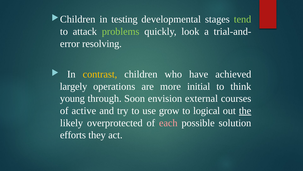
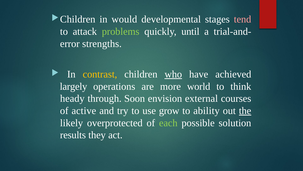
testing: testing -> would
tend colour: light green -> pink
look: look -> until
resolving: resolving -> strengths
who underline: none -> present
initial: initial -> world
young: young -> heady
logical: logical -> ability
each colour: pink -> light green
efforts: efforts -> results
